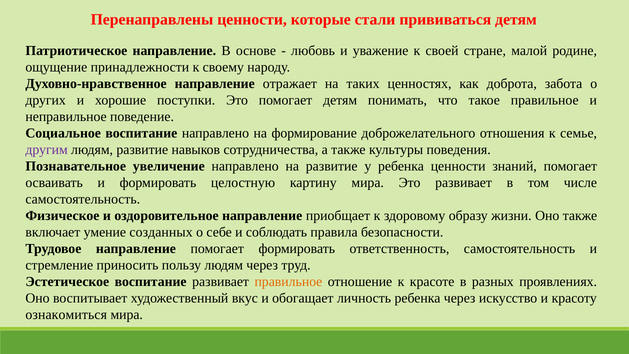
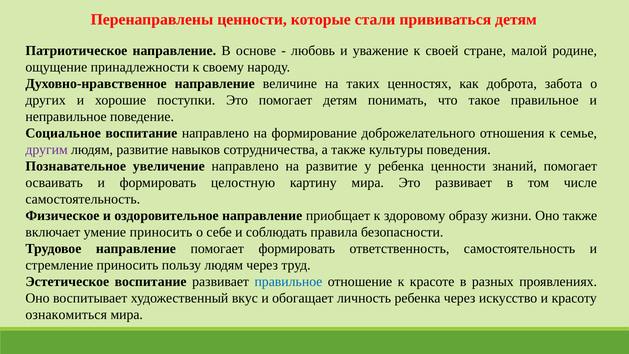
отражает: отражает -> величине
умение созданных: созданных -> приносить
правильное at (288, 282) colour: orange -> blue
